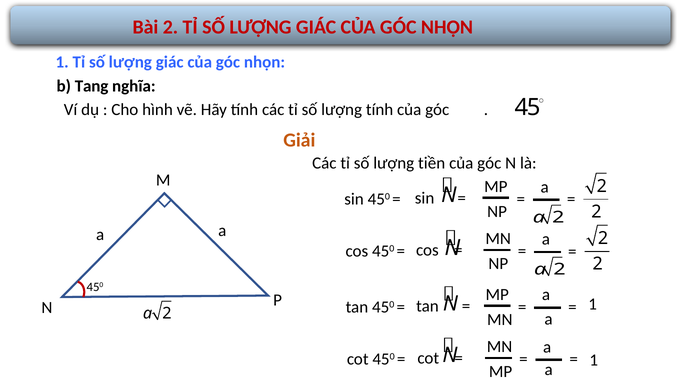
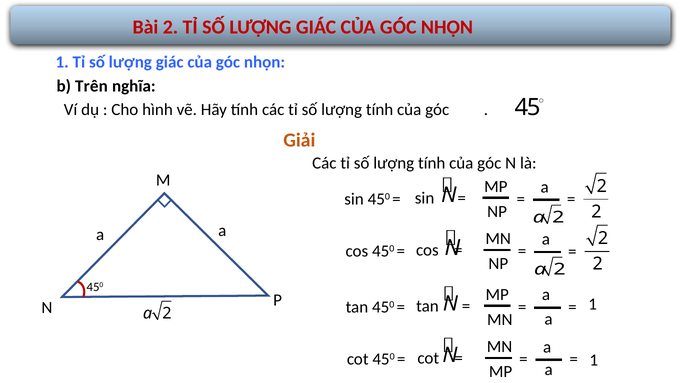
Tang: Tang -> Trên
tiền at (432, 163): tiền -> tính
